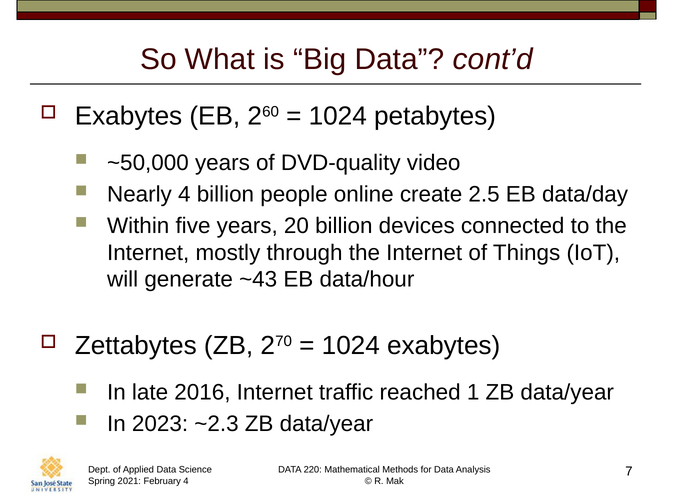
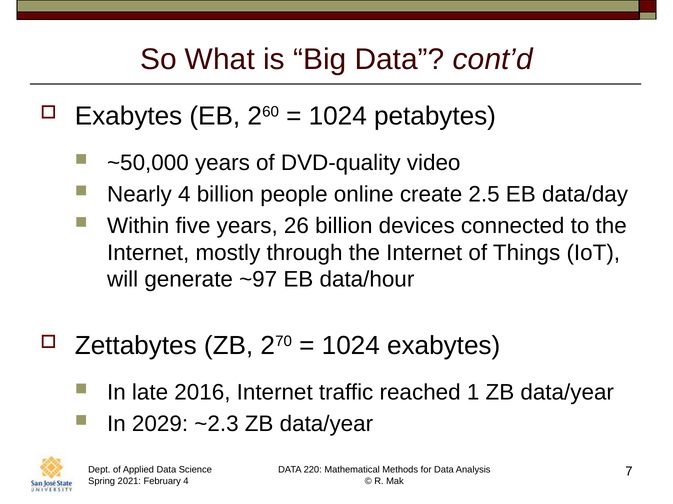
20: 20 -> 26
~43: ~43 -> ~97
2023: 2023 -> 2029
